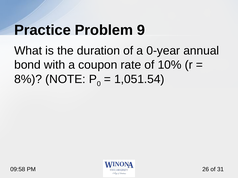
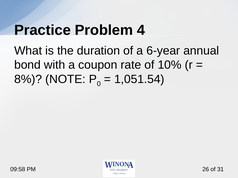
9: 9 -> 4
0-year: 0-year -> 6-year
